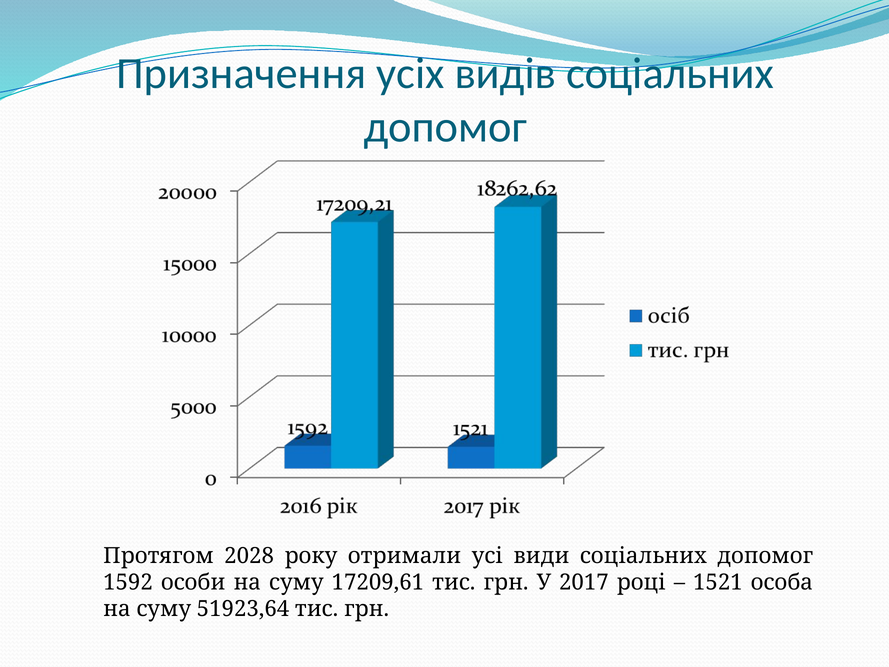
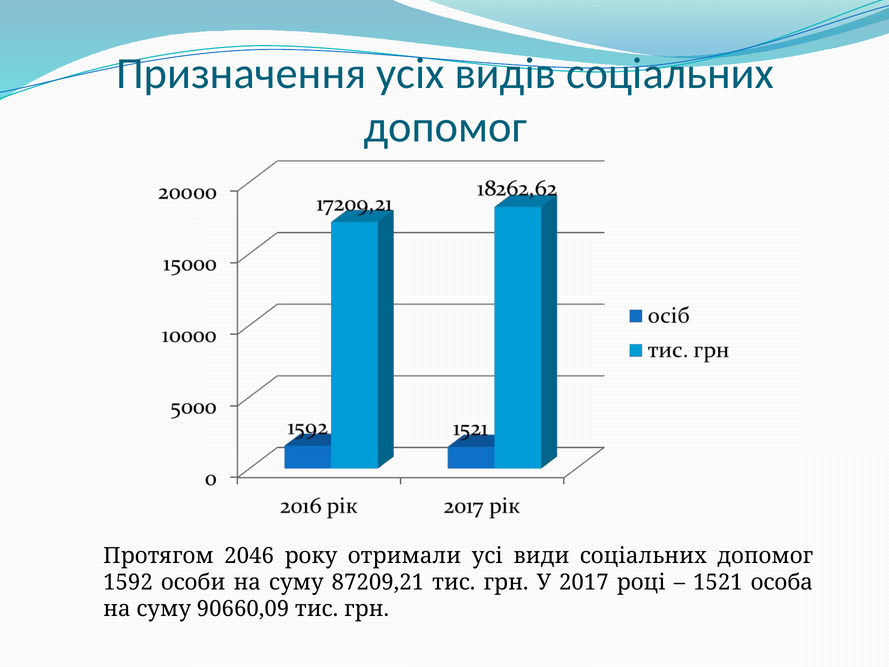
2028: 2028 -> 2046
17209,61: 17209,61 -> 87209,21
51923,64: 51923,64 -> 90660,09
